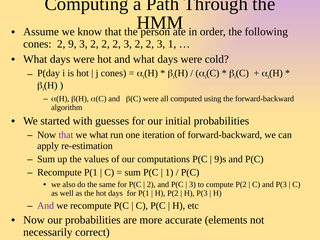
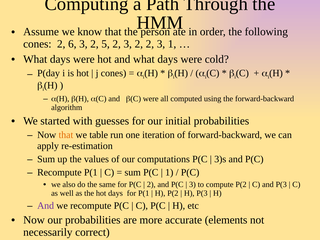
9: 9 -> 6
2 at (106, 44): 2 -> 5
that at (66, 135) colour: purple -> orange
we what: what -> table
9)s: 9)s -> 3)s
